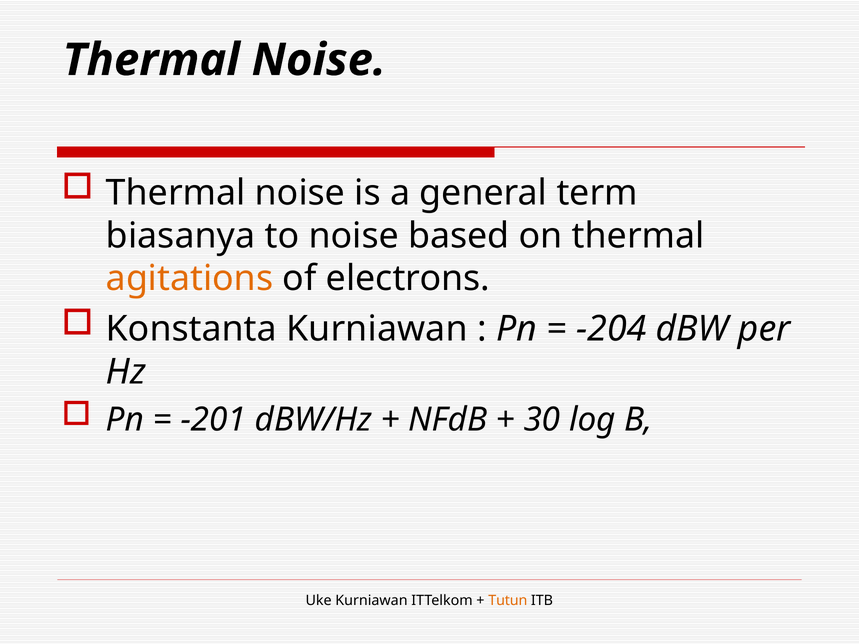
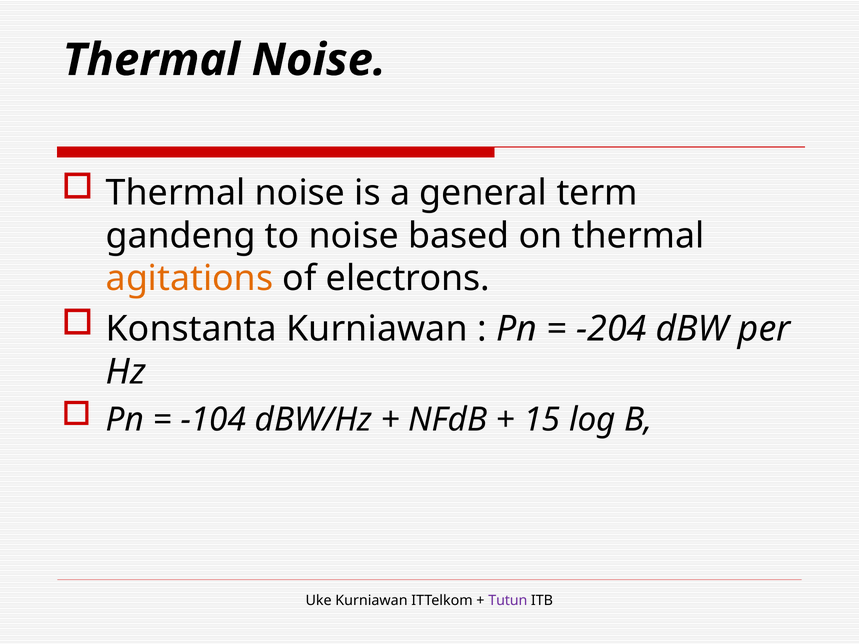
biasanya: biasanya -> gandeng
−201: −201 -> −104
30: 30 -> 15
Tutun colour: orange -> purple
